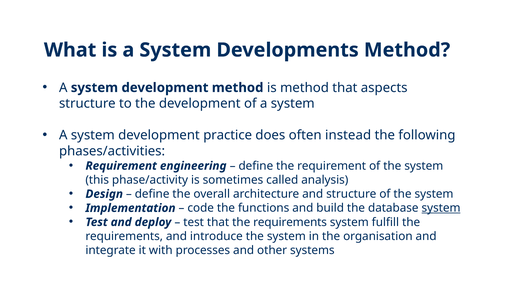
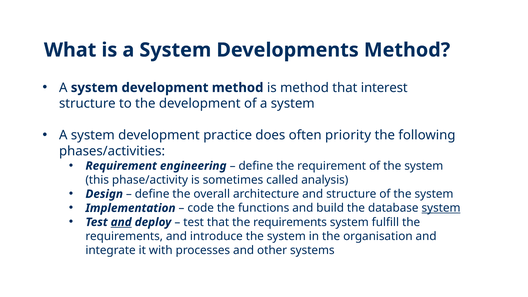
aspects: aspects -> interest
instead: instead -> priority
and at (121, 222) underline: none -> present
